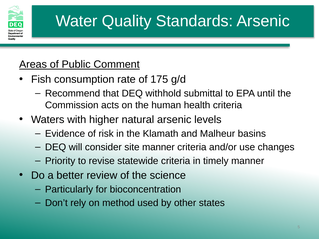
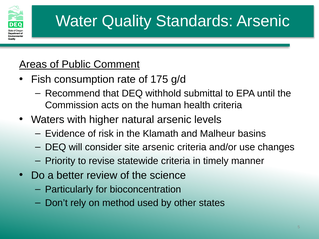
site manner: manner -> arsenic
